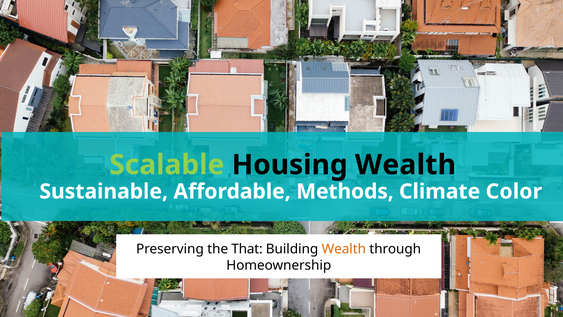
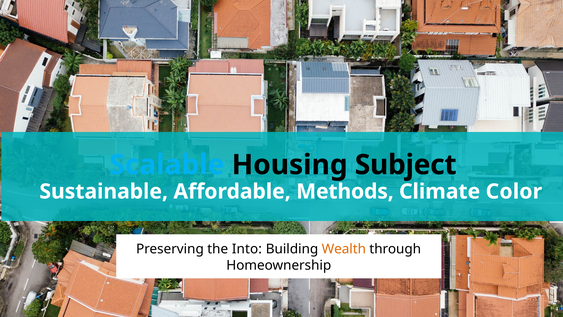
Scalable colour: light green -> light blue
Housing Wealth: Wealth -> Subject
That: That -> Into
